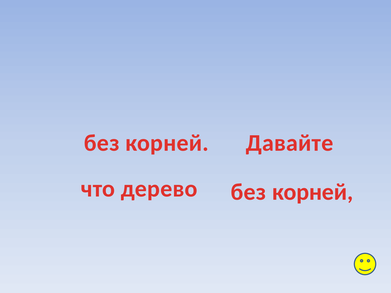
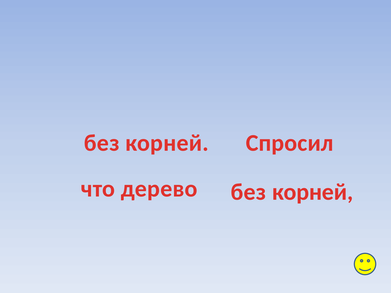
Давайте: Давайте -> Спросил
